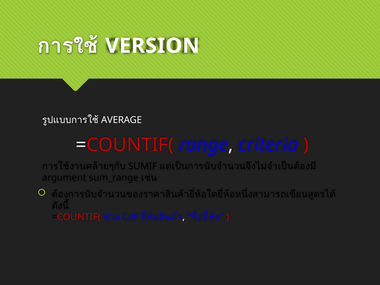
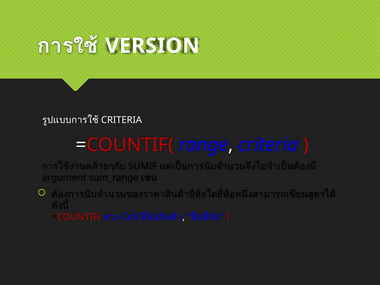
AVERAGE at (122, 120): AVERAGE -> CRITERIA
